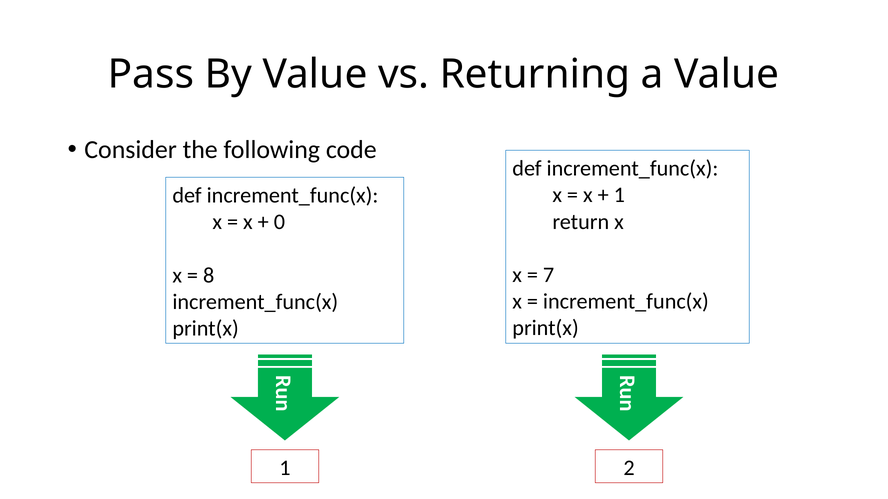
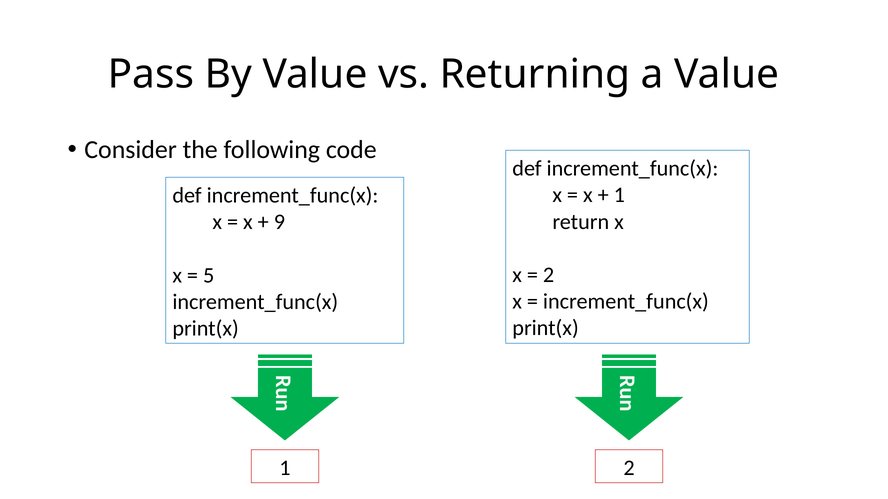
0: 0 -> 9
7 at (549, 275): 7 -> 2
8: 8 -> 5
